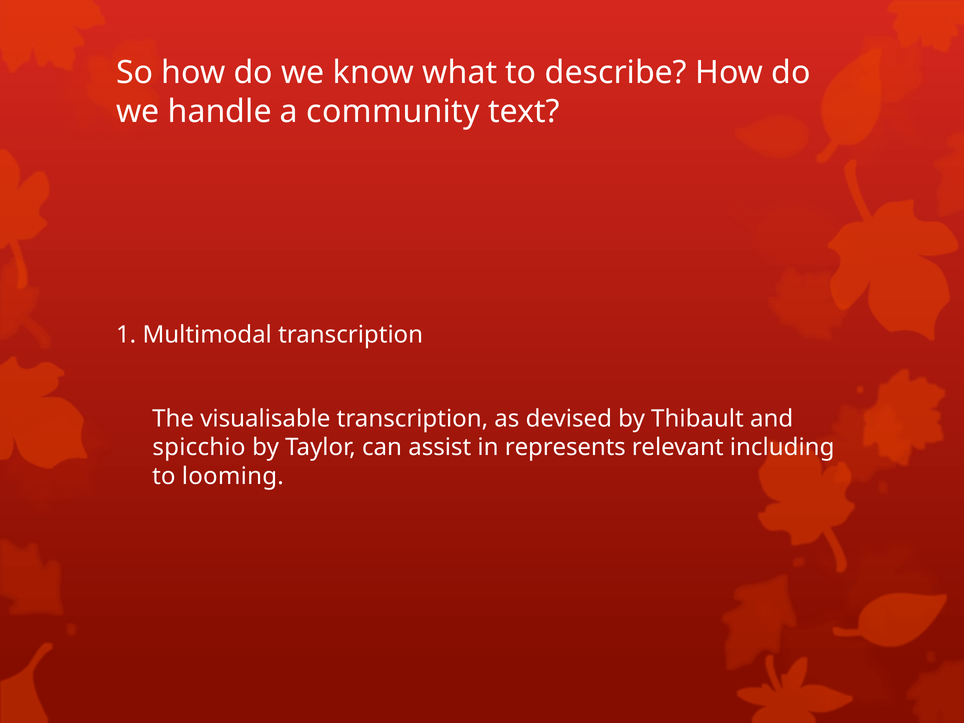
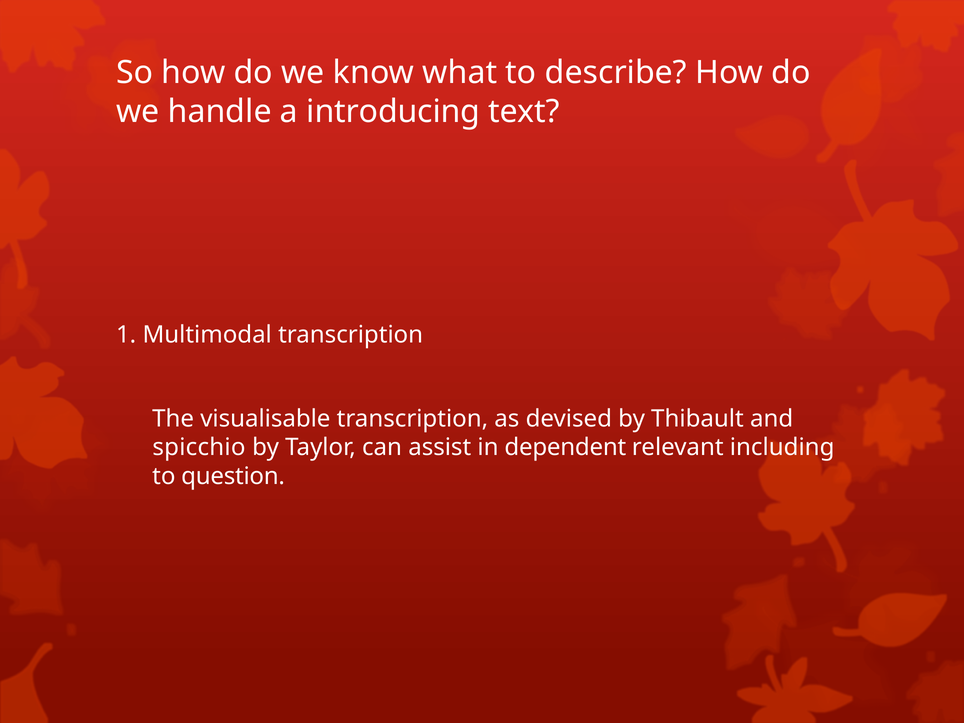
community: community -> introducing
represents: represents -> dependent
looming: looming -> question
